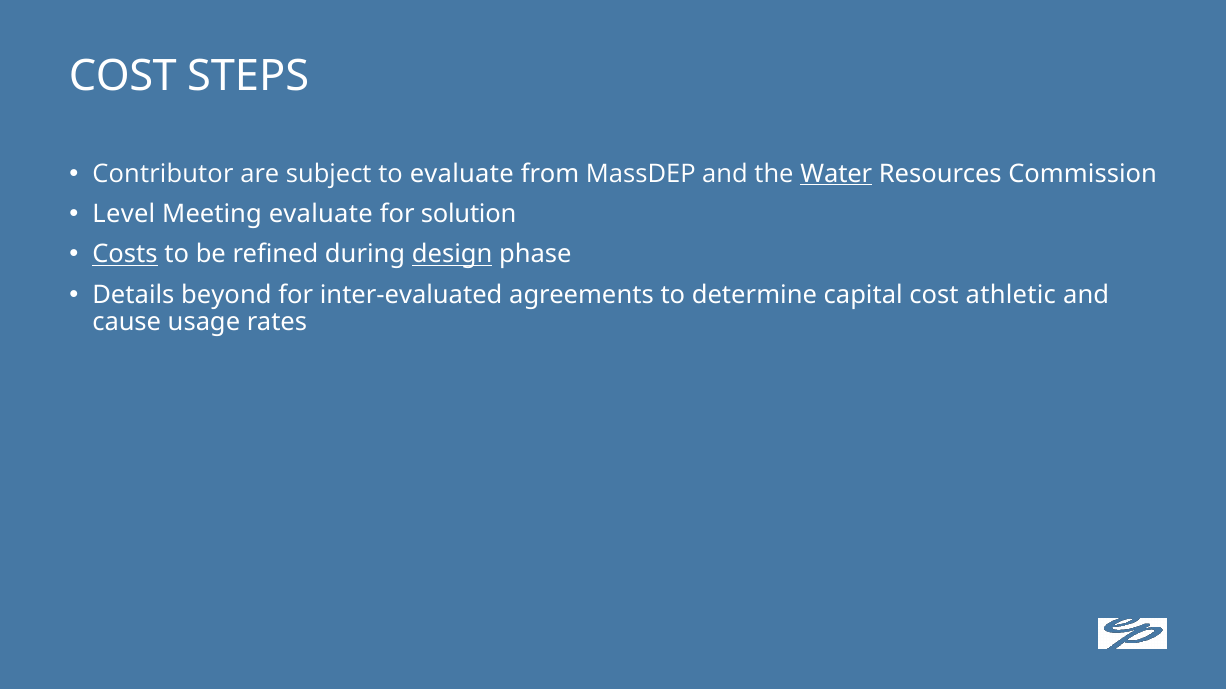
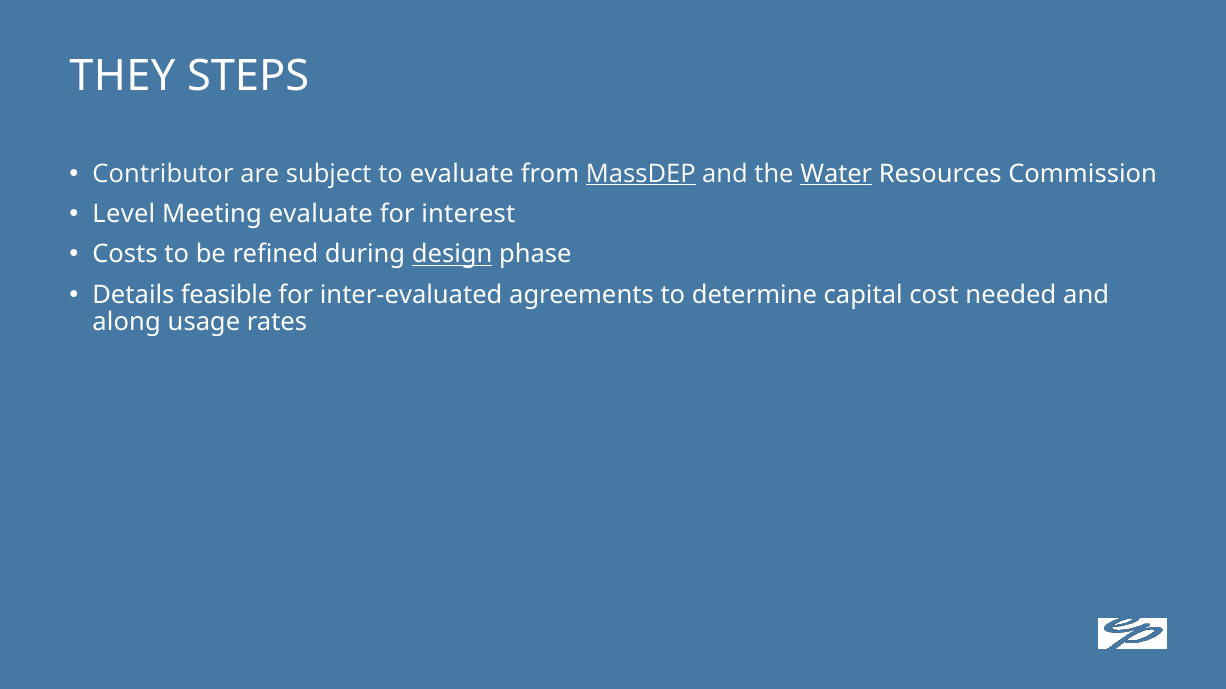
COST at (123, 76): COST -> THEY
MassDEP underline: none -> present
solution: solution -> interest
Costs underline: present -> none
beyond: beyond -> feasible
athletic: athletic -> needed
cause: cause -> along
